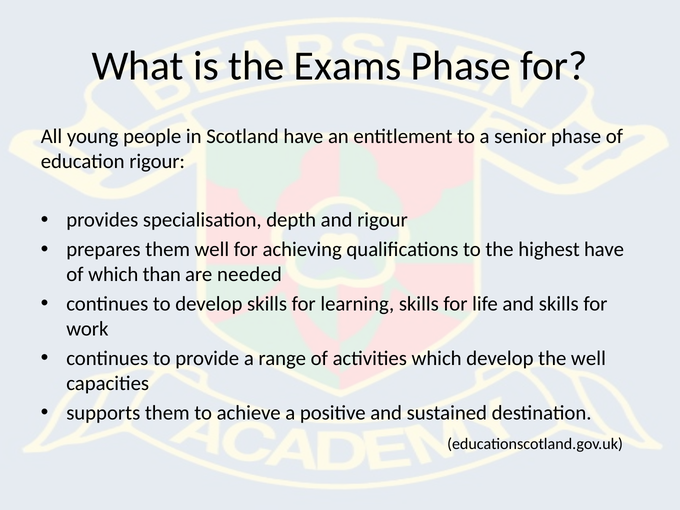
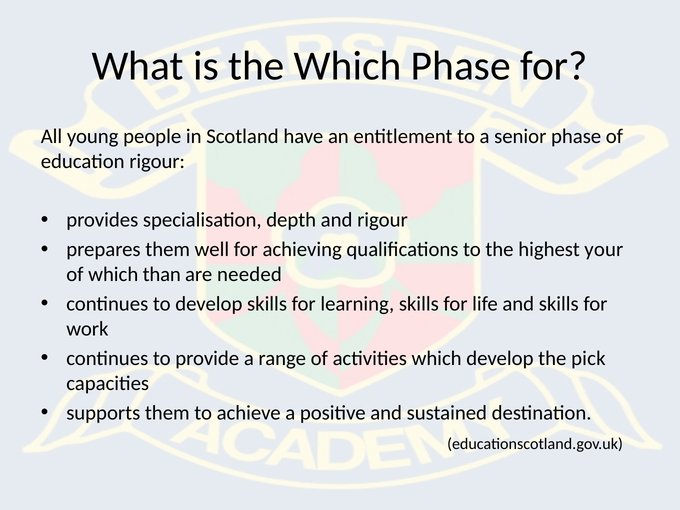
the Exams: Exams -> Which
highest have: have -> your
the well: well -> pick
